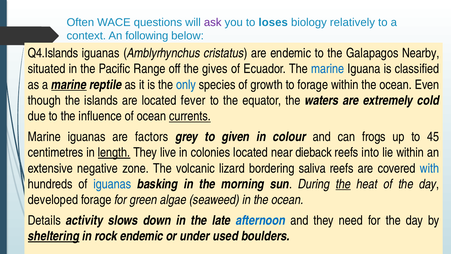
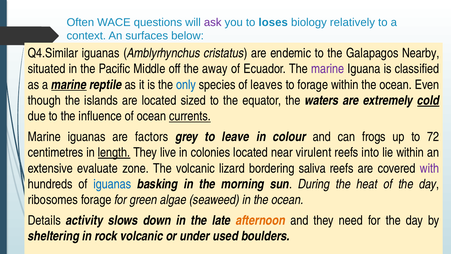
following: following -> surfaces
Q4.Islands: Q4.Islands -> Q4.Similar
Range: Range -> Middle
gives: gives -> away
marine at (328, 69) colour: blue -> purple
growth: growth -> leaves
fever: fever -> sized
cold underline: none -> present
given: given -> leave
45: 45 -> 72
dieback: dieback -> virulent
negative: negative -> evaluate
with colour: blue -> purple
the at (343, 184) underline: present -> none
developed: developed -> ribosomes
afternoon colour: blue -> orange
sheltering underline: present -> none
rock endemic: endemic -> volcanic
